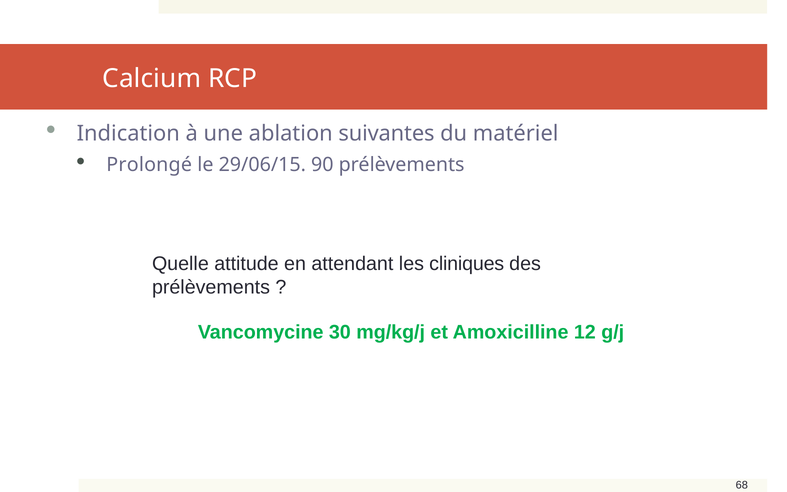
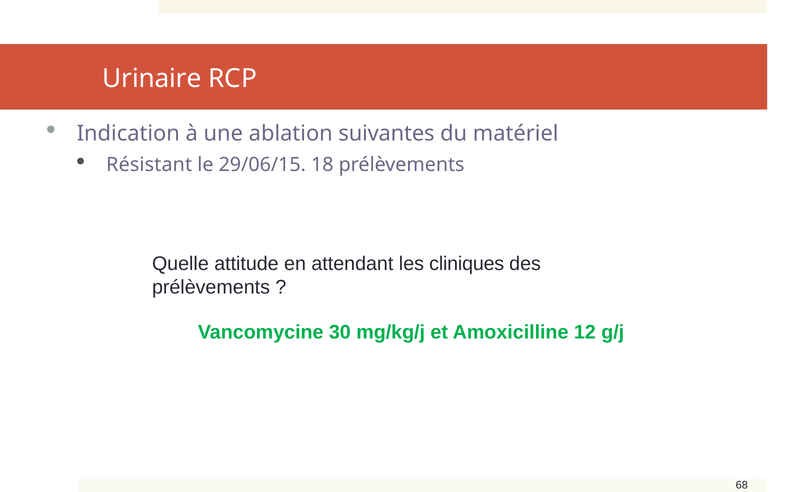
Calcium: Calcium -> Urinaire
Prolongé: Prolongé -> Résistant
90: 90 -> 18
